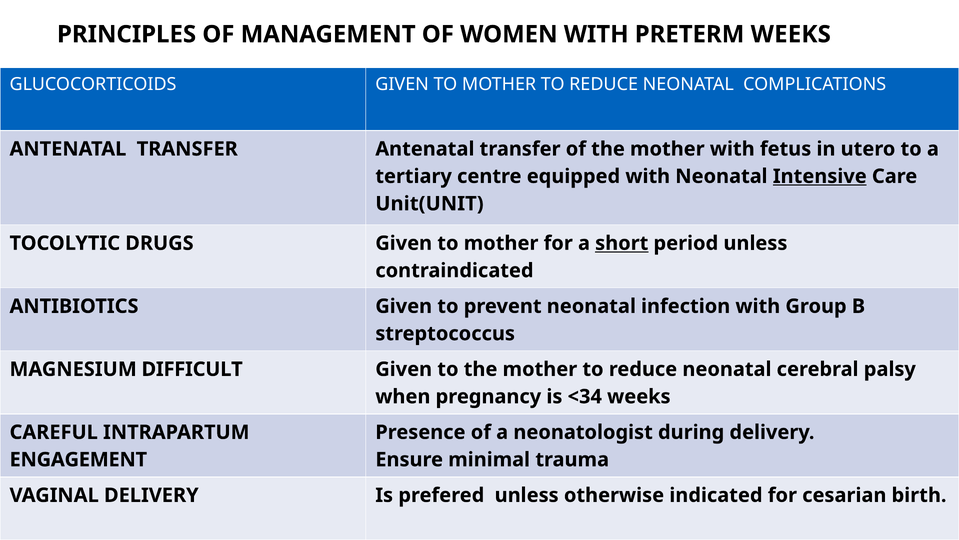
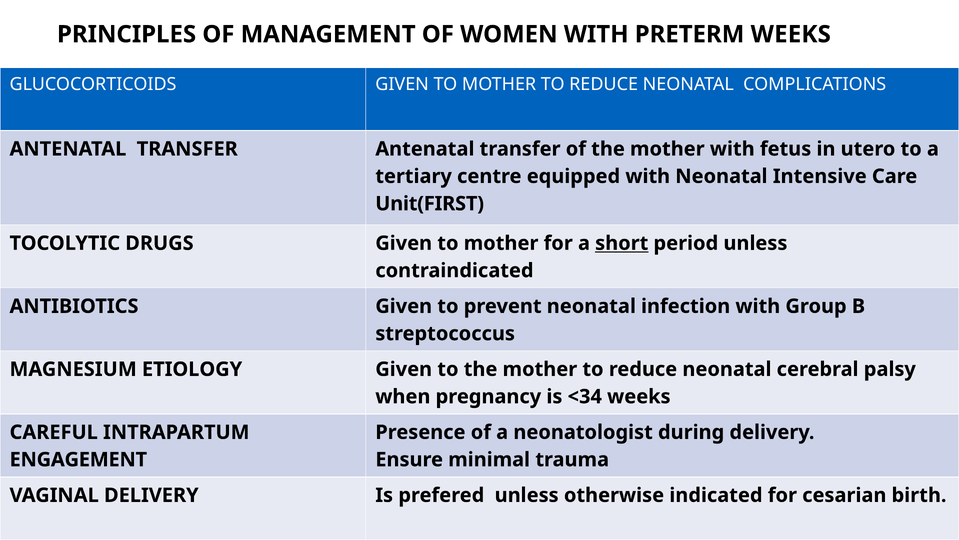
Intensive underline: present -> none
Unit(UNIT: Unit(UNIT -> Unit(FIRST
DIFFICULT: DIFFICULT -> ETIOLOGY
